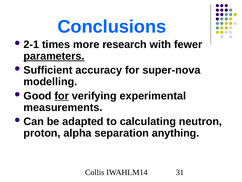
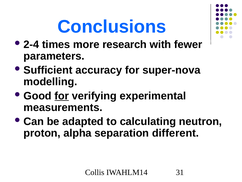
2-1: 2-1 -> 2-4
parameters underline: present -> none
anything: anything -> different
